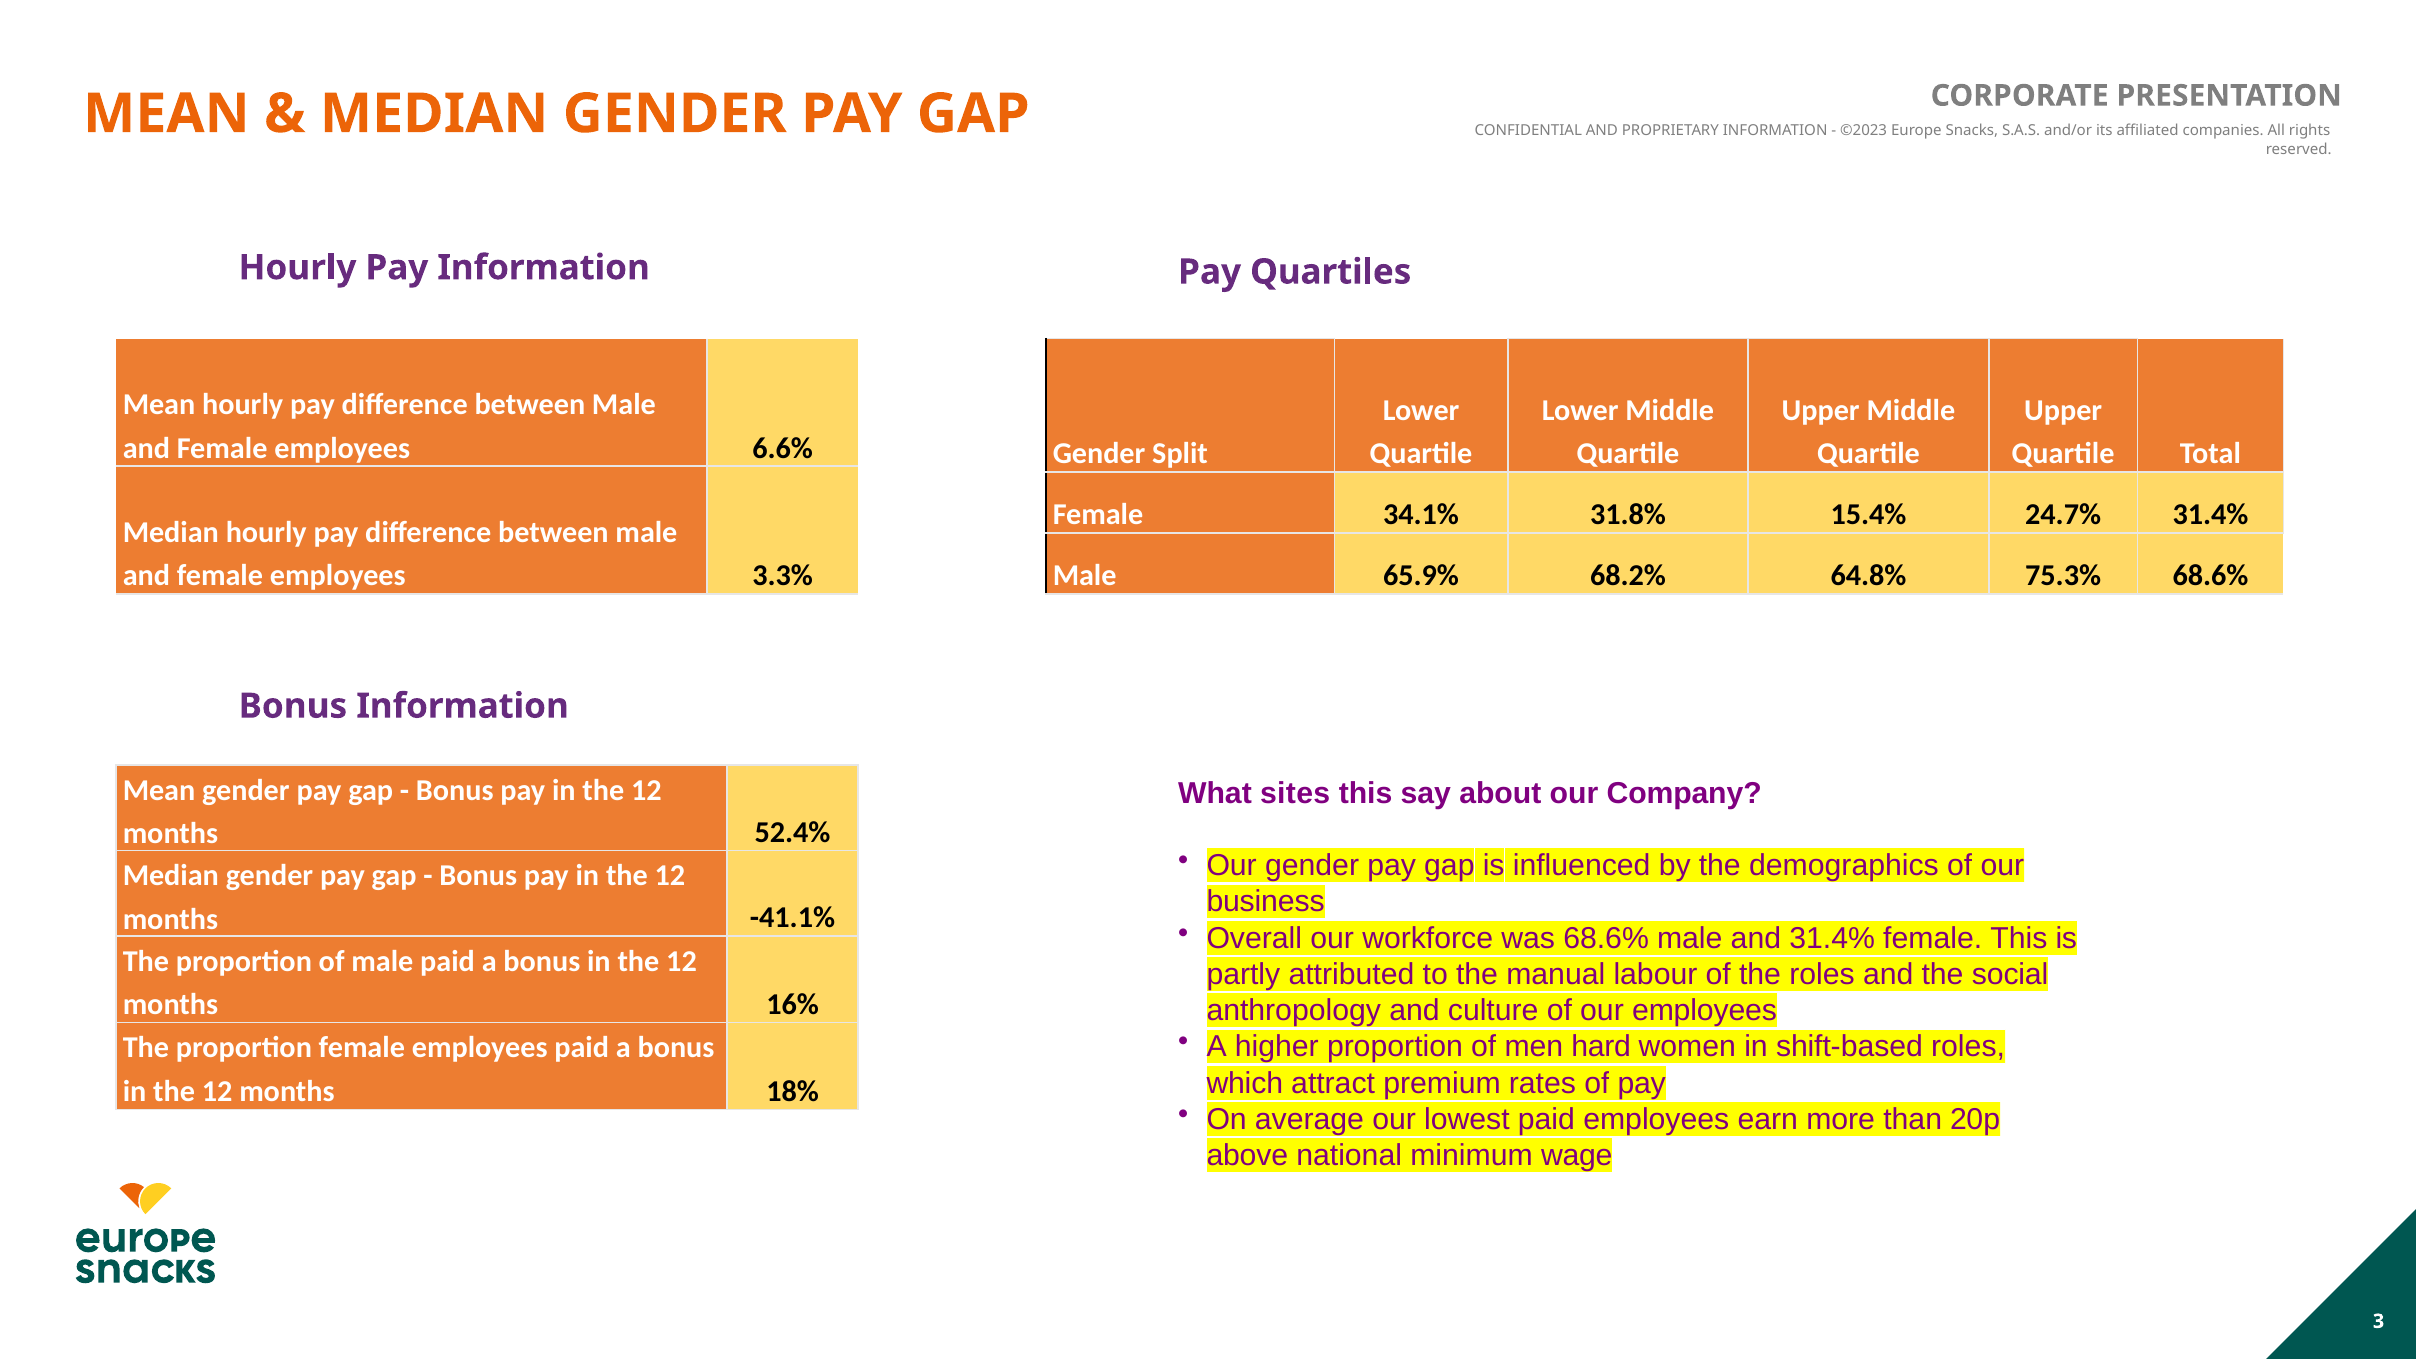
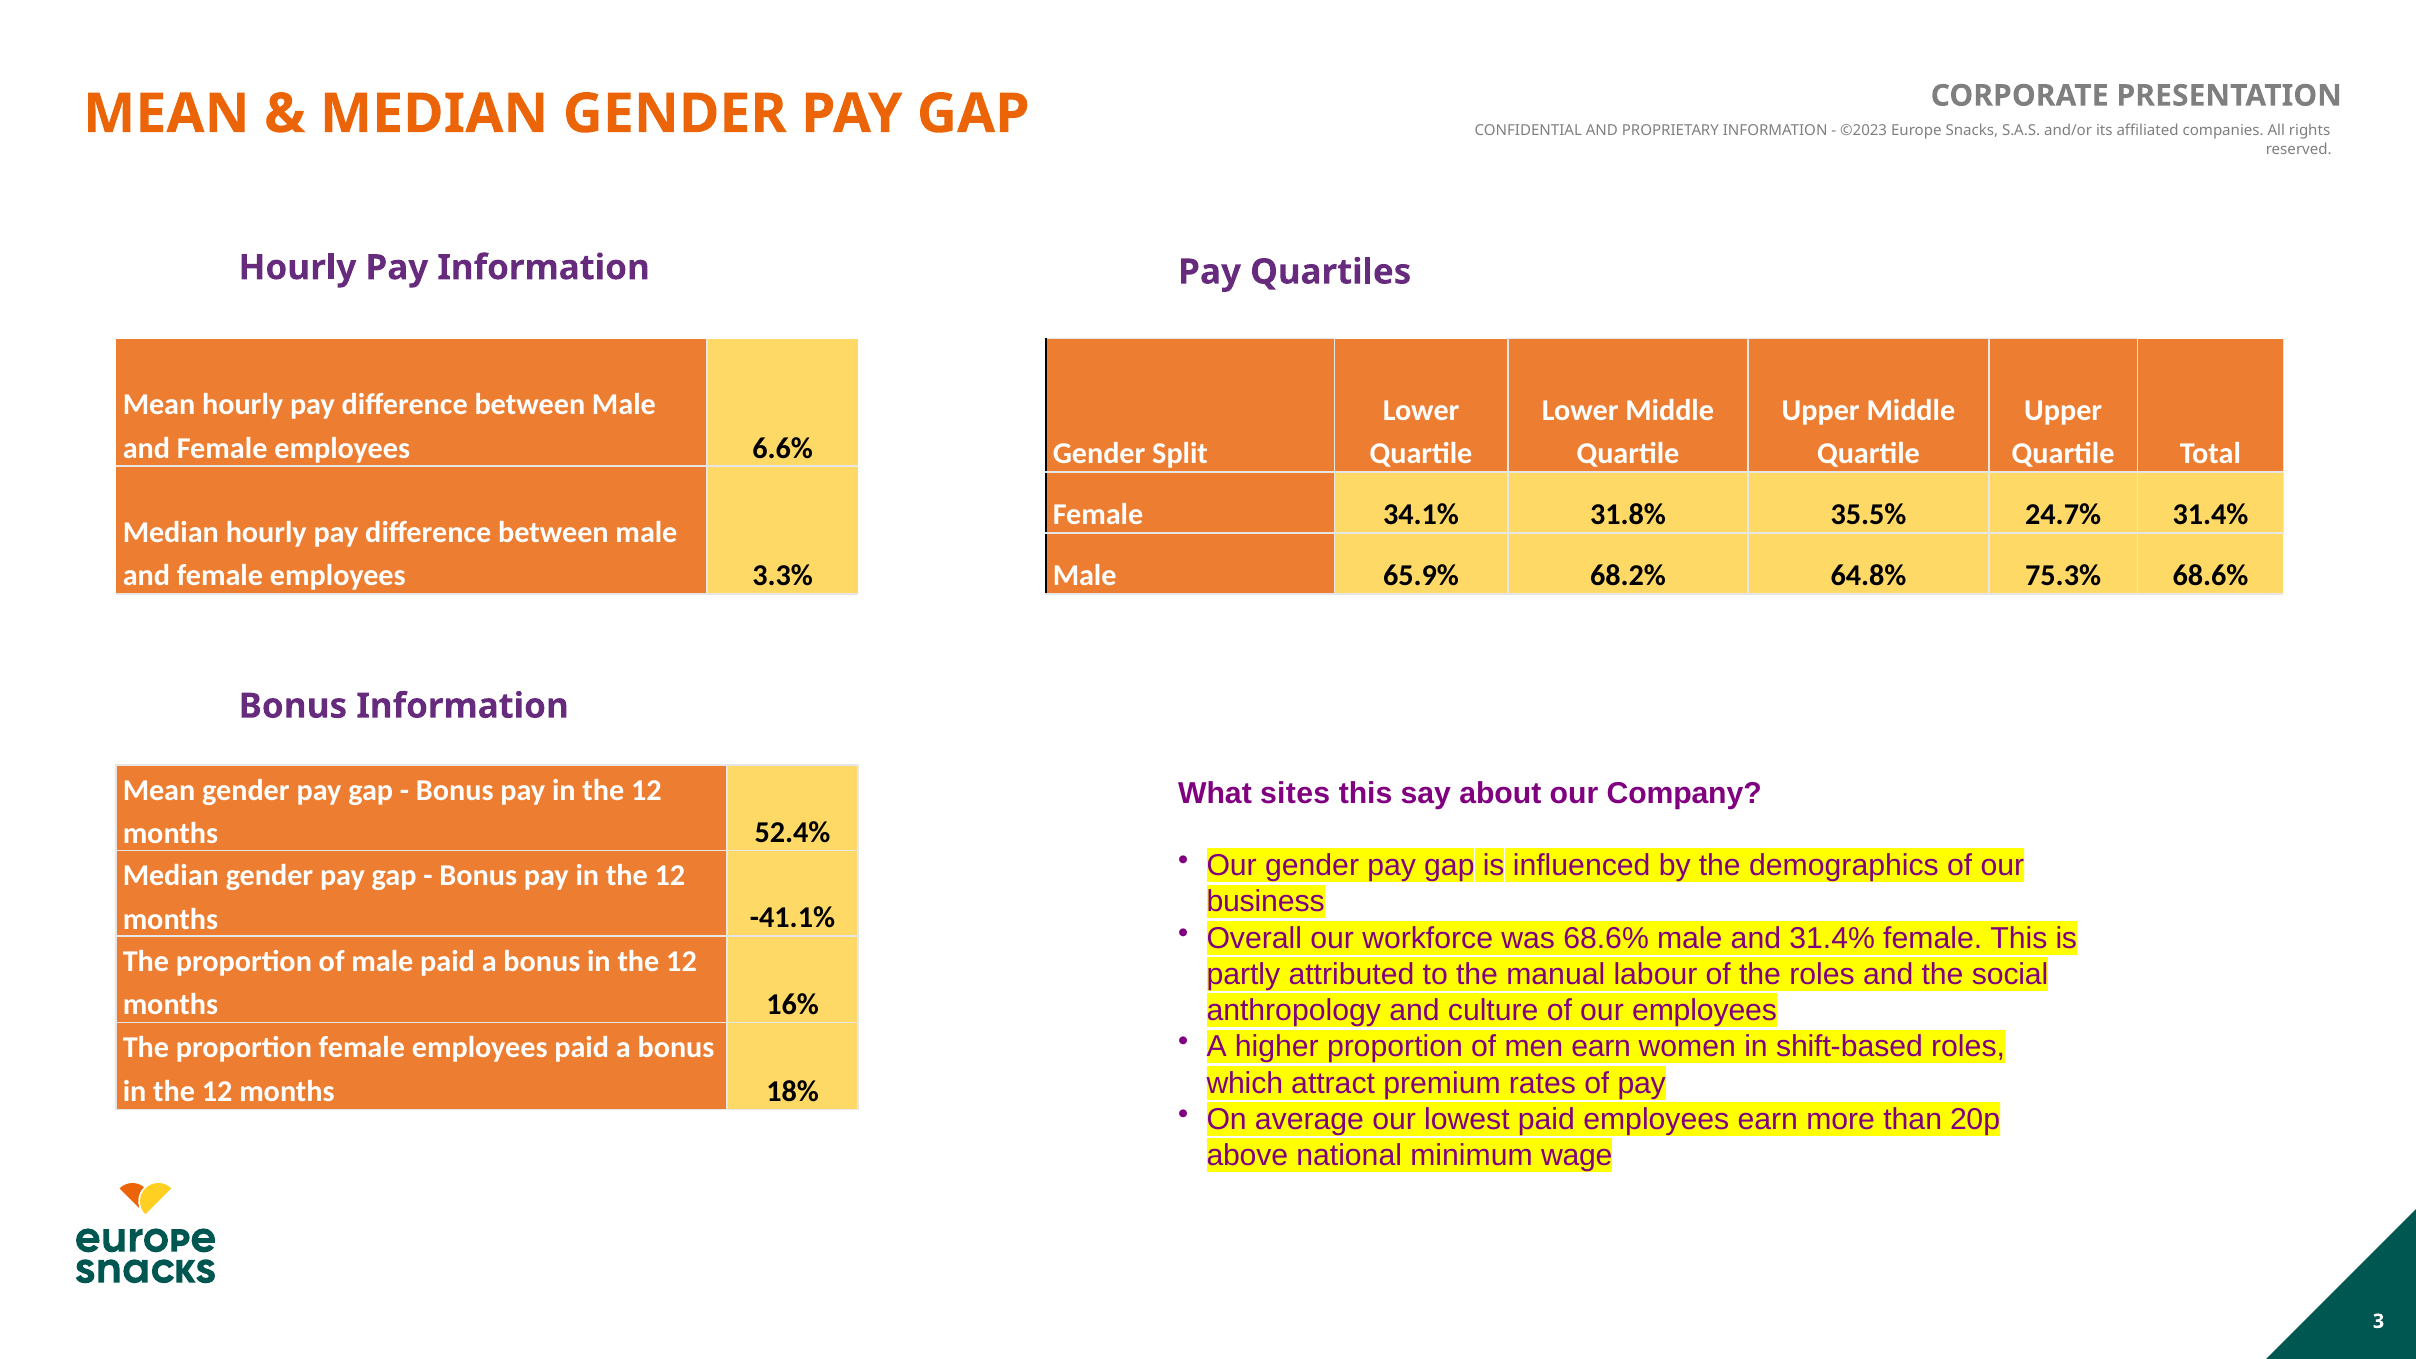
15.4%: 15.4% -> 35.5%
men hard: hard -> earn
